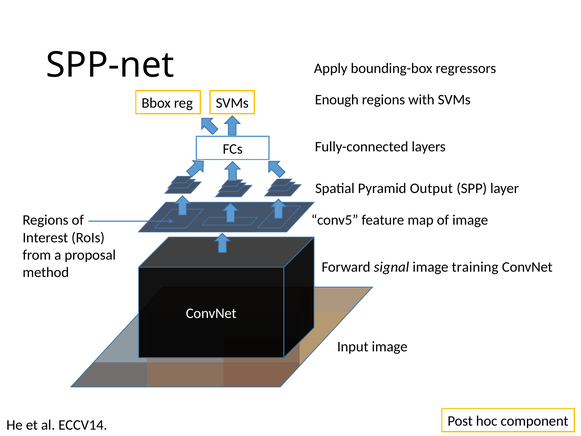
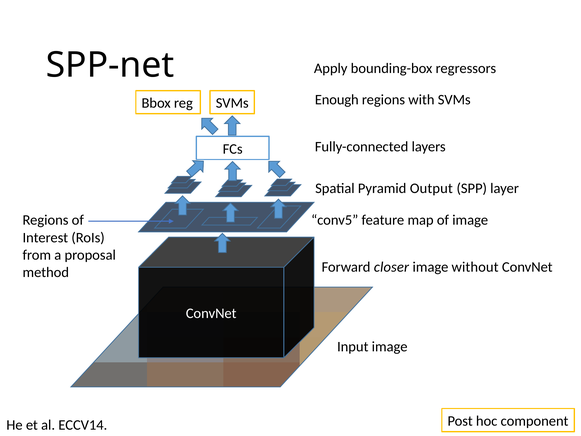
signal: signal -> closer
training: training -> without
